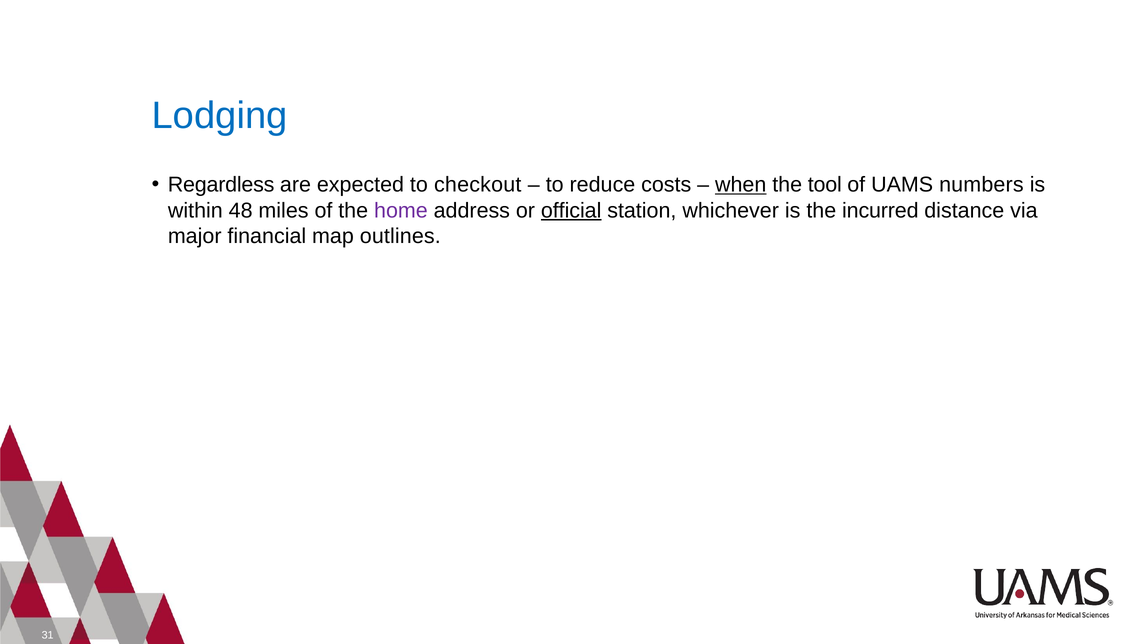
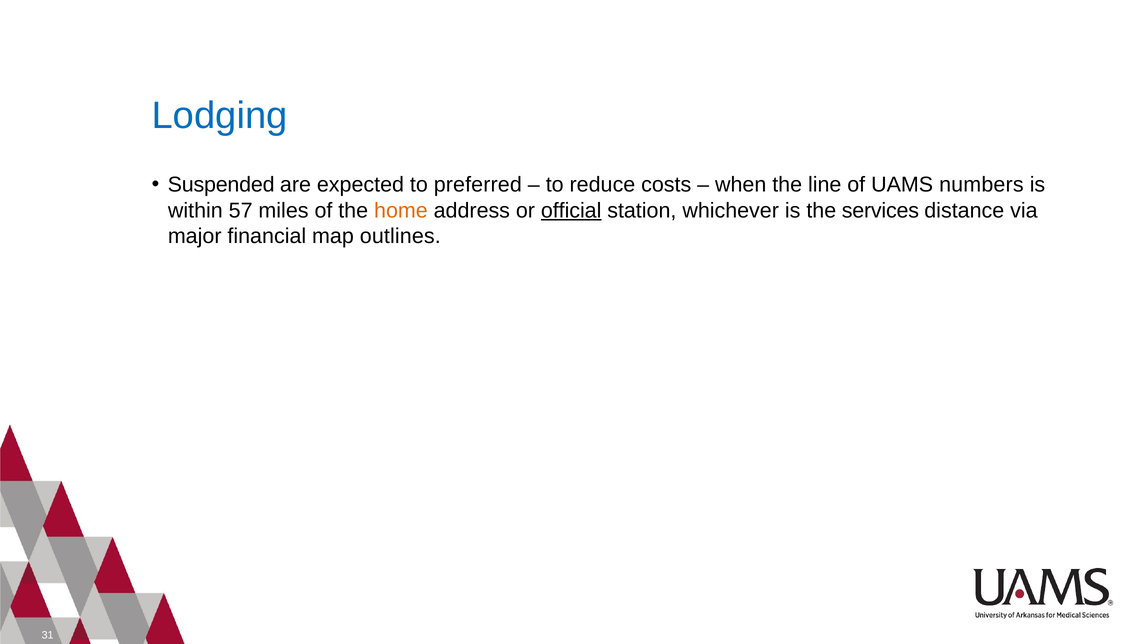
Regardless: Regardless -> Suspended
checkout: checkout -> preferred
when underline: present -> none
tool: tool -> line
48: 48 -> 57
home colour: purple -> orange
incurred: incurred -> services
